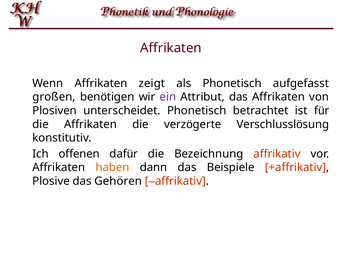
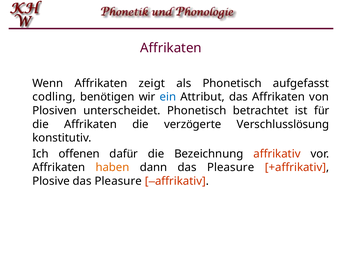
großen: großen -> codling
ein colour: purple -> blue
dann das Beispiele: Beispiele -> Pleasure
Plosive das Gehören: Gehören -> Pleasure
